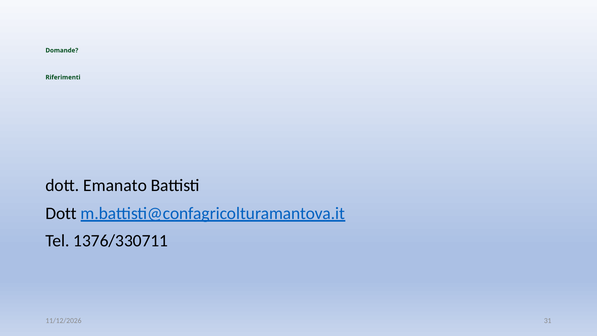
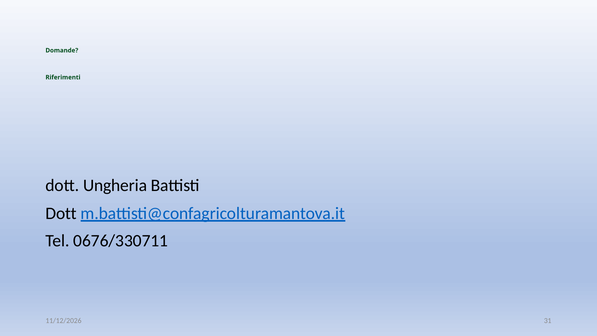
Emanato: Emanato -> Ungheria
1376/330711: 1376/330711 -> 0676/330711
